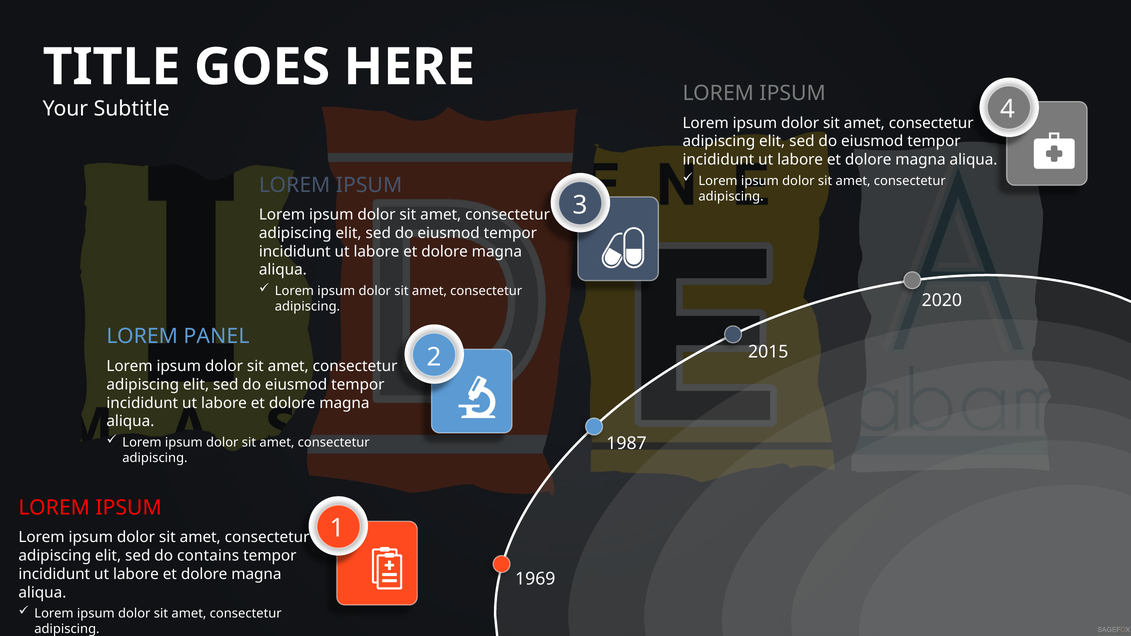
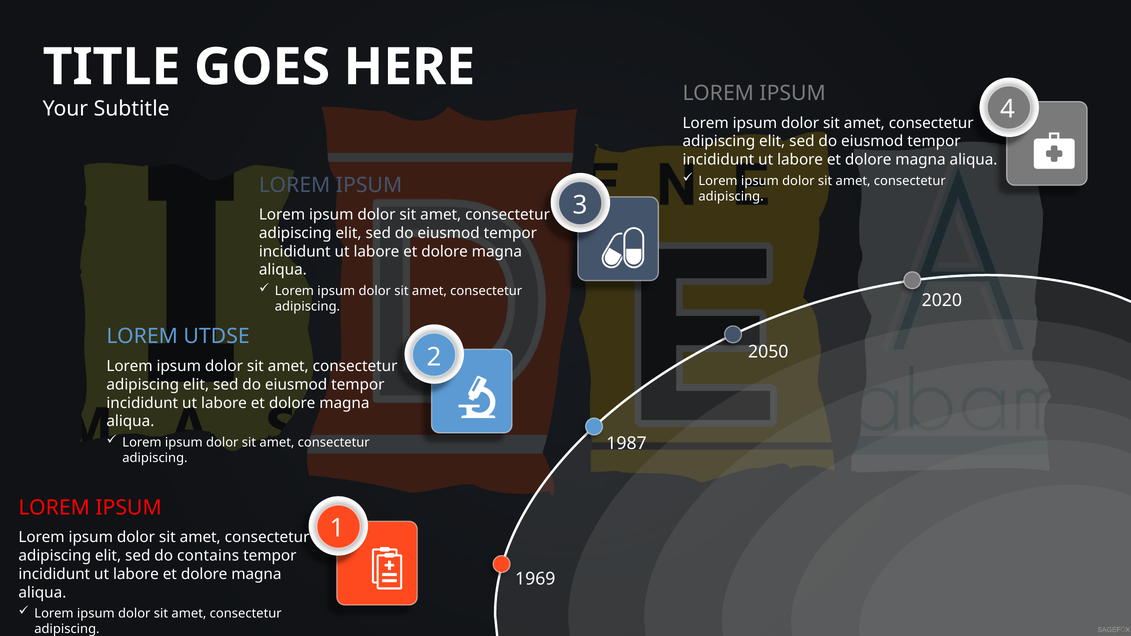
PANEL: PANEL -> UTDSE
2015: 2015 -> 2050
